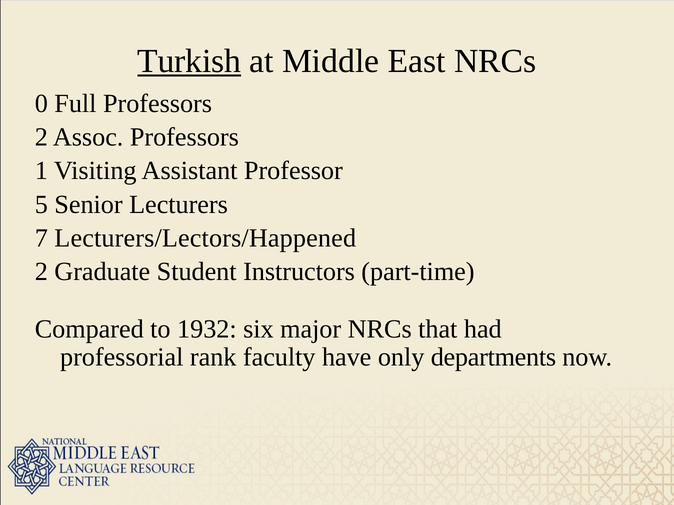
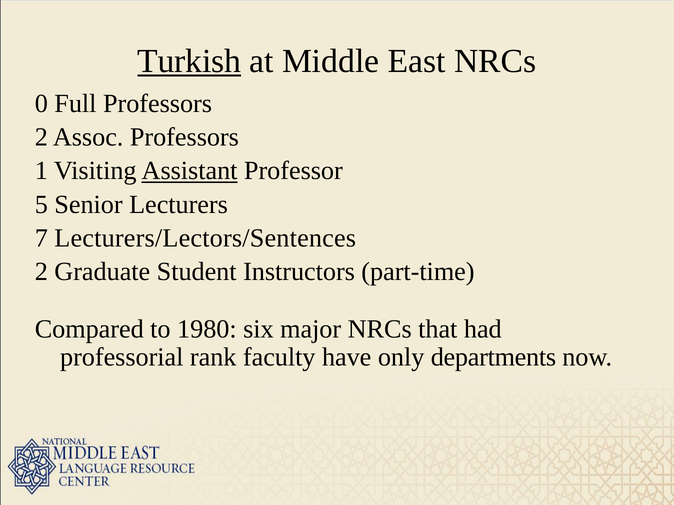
Assistant underline: none -> present
Lecturers/Lectors/Happened: Lecturers/Lectors/Happened -> Lecturers/Lectors/Sentences
1932: 1932 -> 1980
